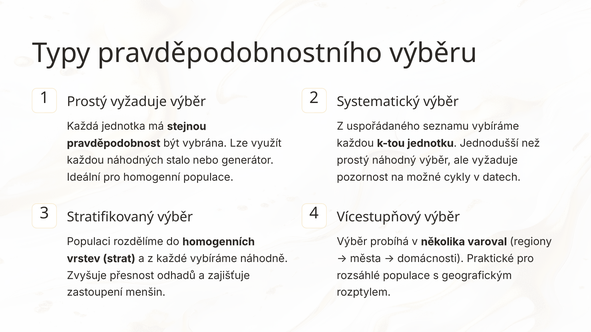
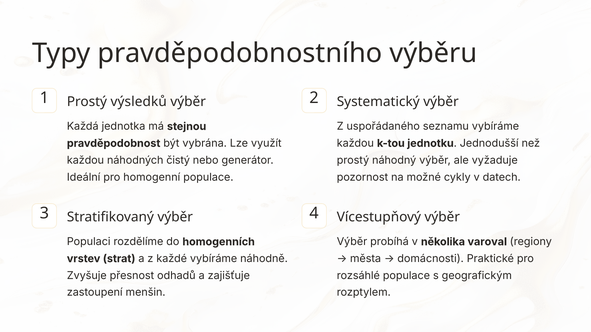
Prostý vyžaduje: vyžaduje -> výsledků
stalo: stalo -> čistý
